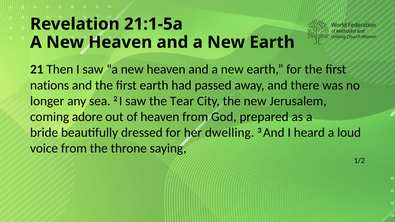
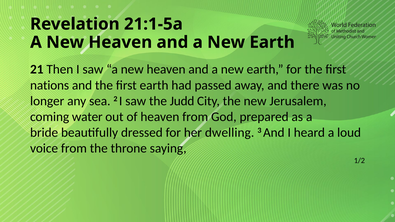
Tear: Tear -> Judd
adore: adore -> water
